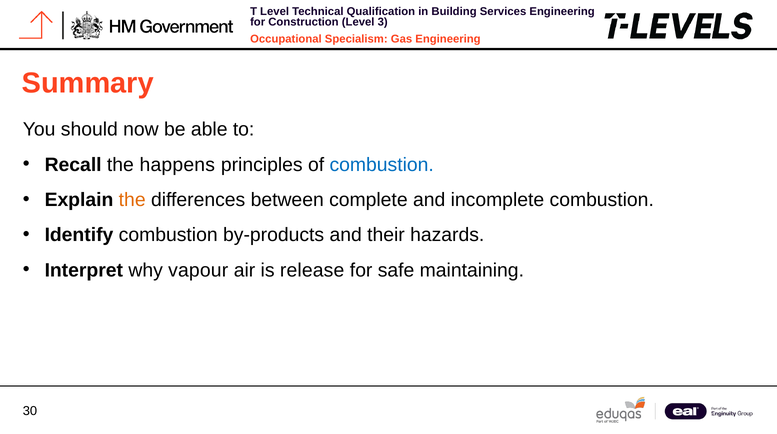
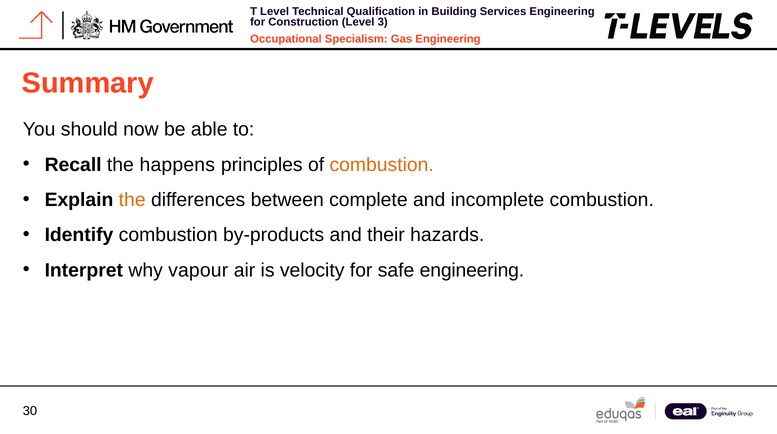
combustion at (382, 165) colour: blue -> orange
release: release -> velocity
safe maintaining: maintaining -> engineering
